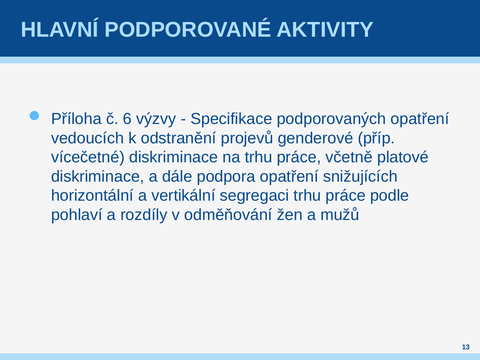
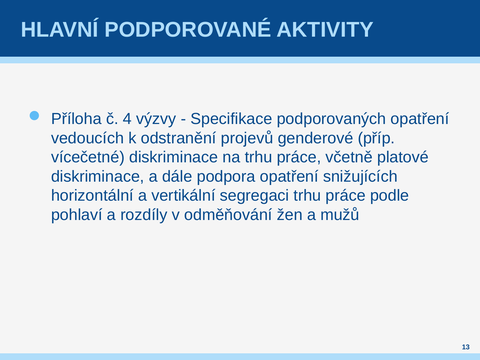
6: 6 -> 4
